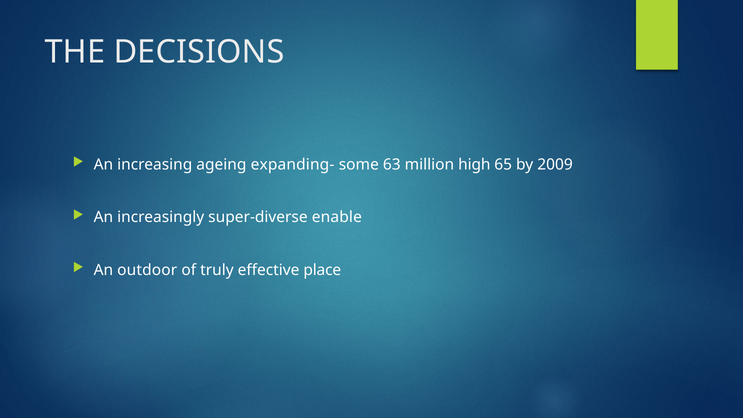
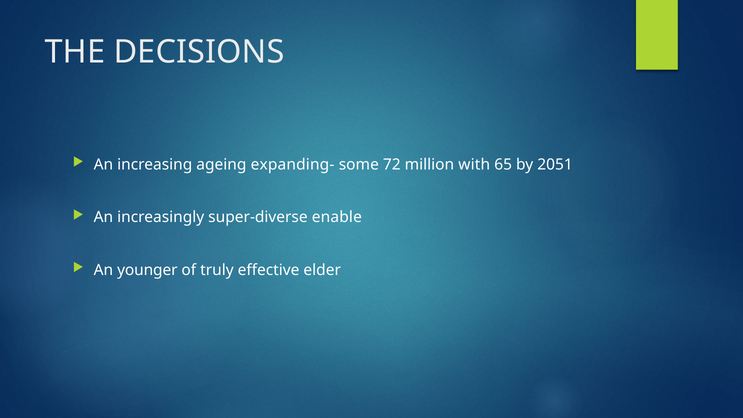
63: 63 -> 72
high: high -> with
2009: 2009 -> 2051
outdoor: outdoor -> younger
place: place -> elder
